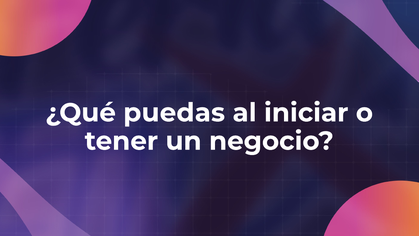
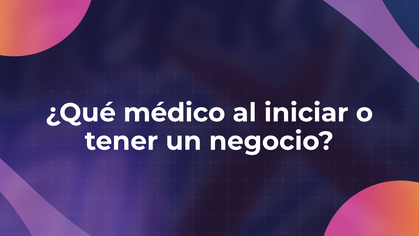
puedas: puedas -> médico
